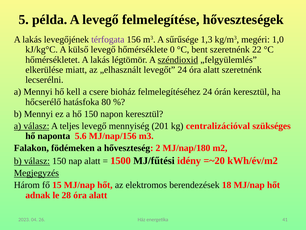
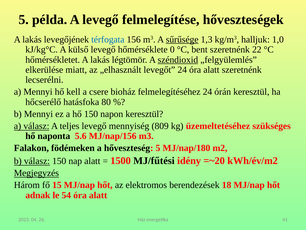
térfogata colour: purple -> blue
sűrűsége underline: none -> present
megéri: megéri -> halljuk
201: 201 -> 809
centralizációval: centralizációval -> üzemeltetéséhez
hőveszteség 2: 2 -> 5
28: 28 -> 54
